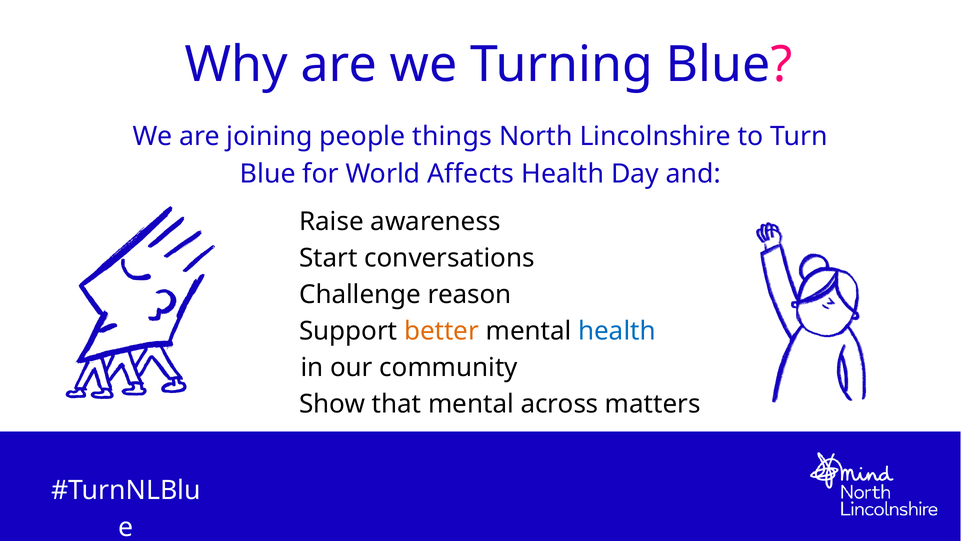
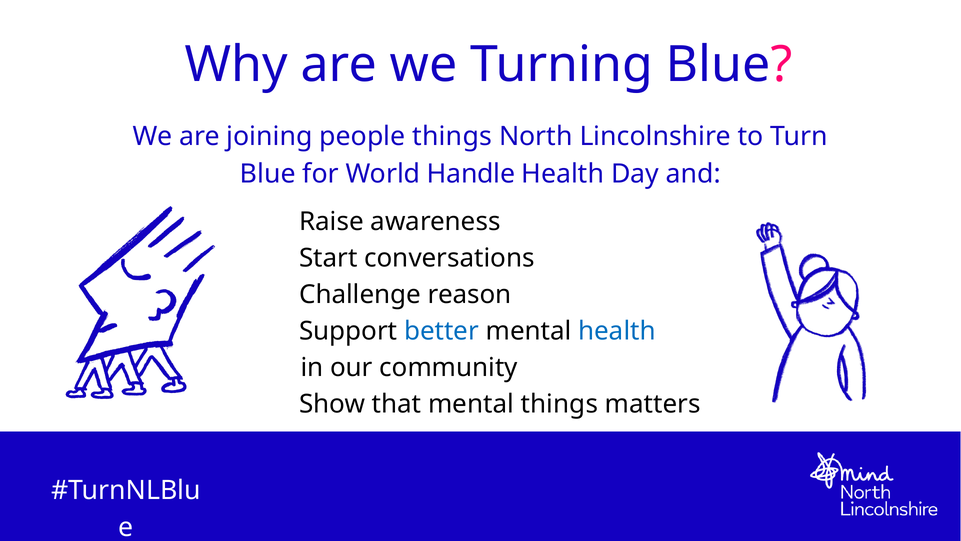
Affects: Affects -> Handle
better colour: orange -> blue
mental across: across -> things
